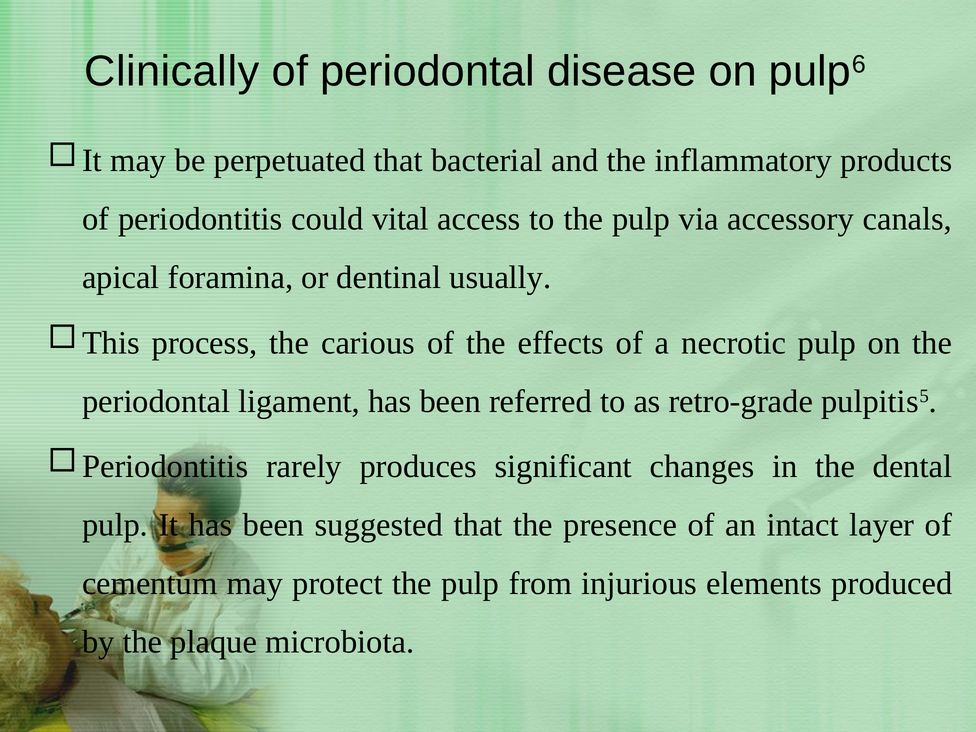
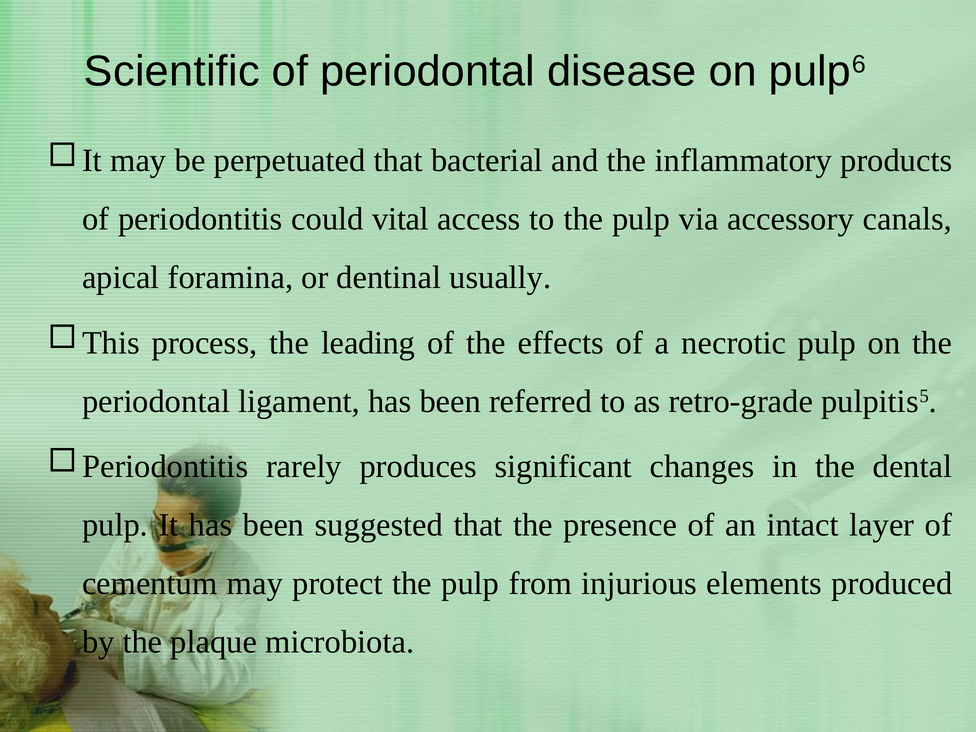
Clinically: Clinically -> Scientific
carious: carious -> leading
